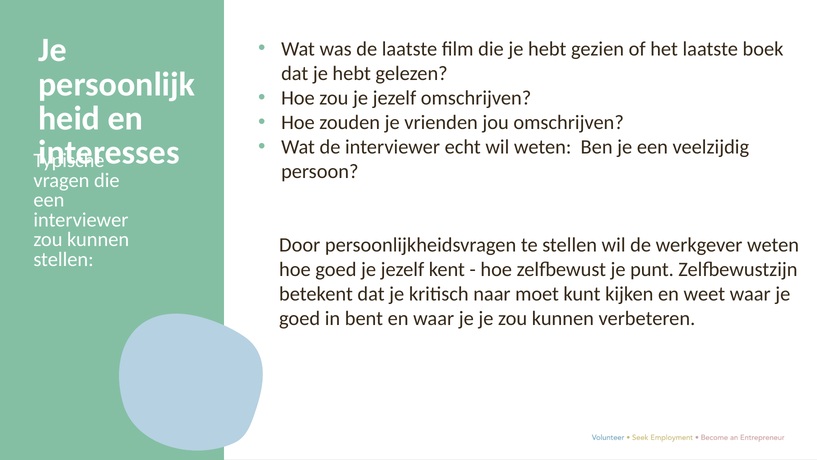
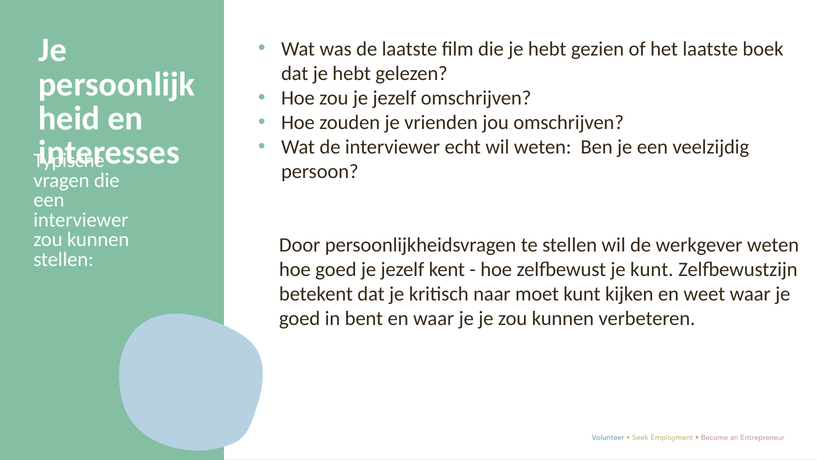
je punt: punt -> kunt
